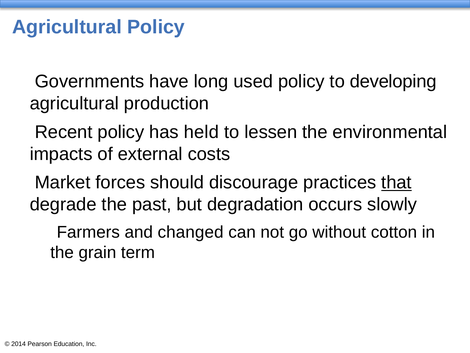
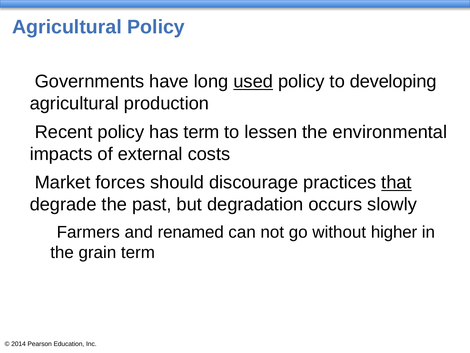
used underline: none -> present
has held: held -> term
changed: changed -> renamed
cotton: cotton -> higher
